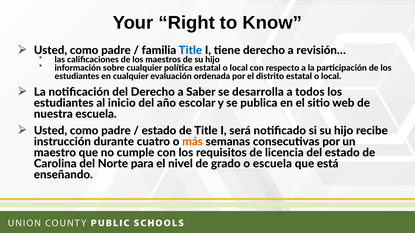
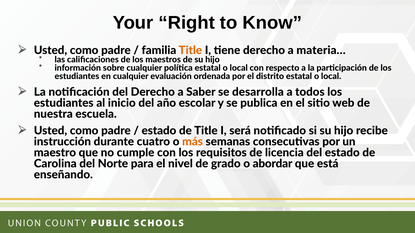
Title at (190, 51) colour: blue -> orange
revisión…: revisión… -> materia…
o escuela: escuela -> abordar
